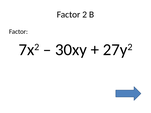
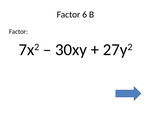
2: 2 -> 6
